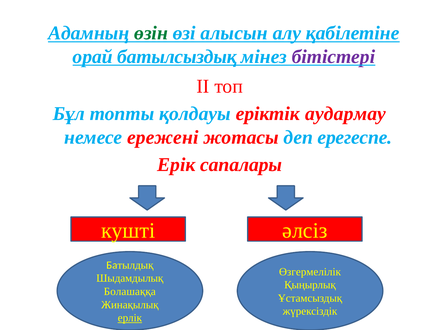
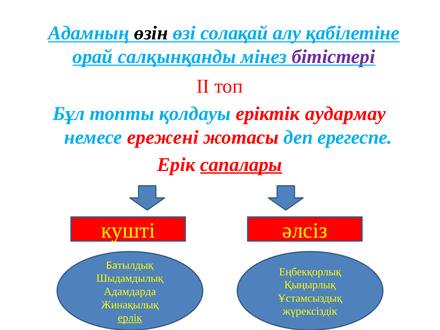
өзін colour: green -> black
алысын: алысын -> солақай
батылсыздық: батылсыздық -> салқынқанды
сапалары underline: none -> present
Өзгермелілік: Өзгермелілік -> Еңбекқорлық
Болашаққа: Болашаққа -> Адамдарда
